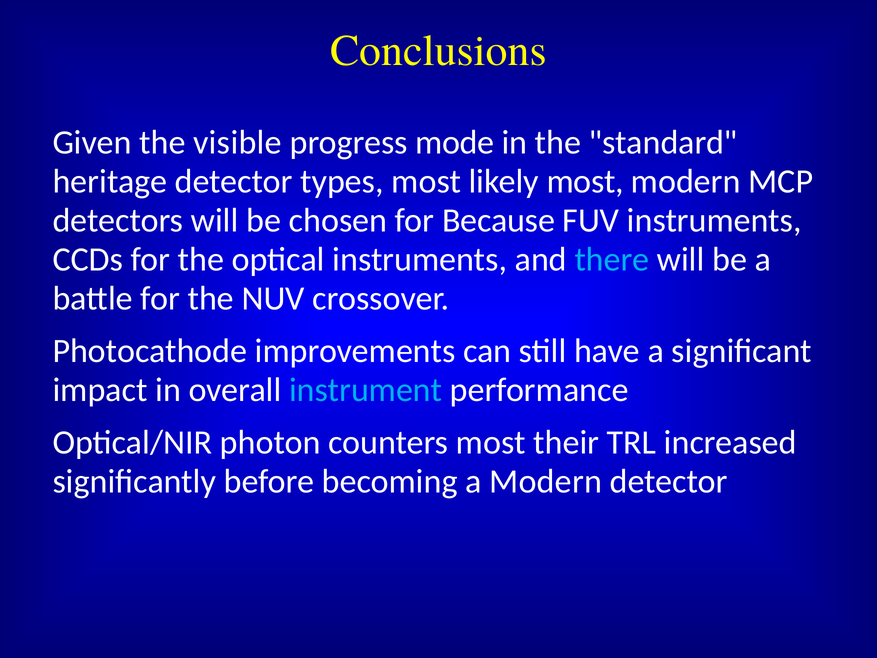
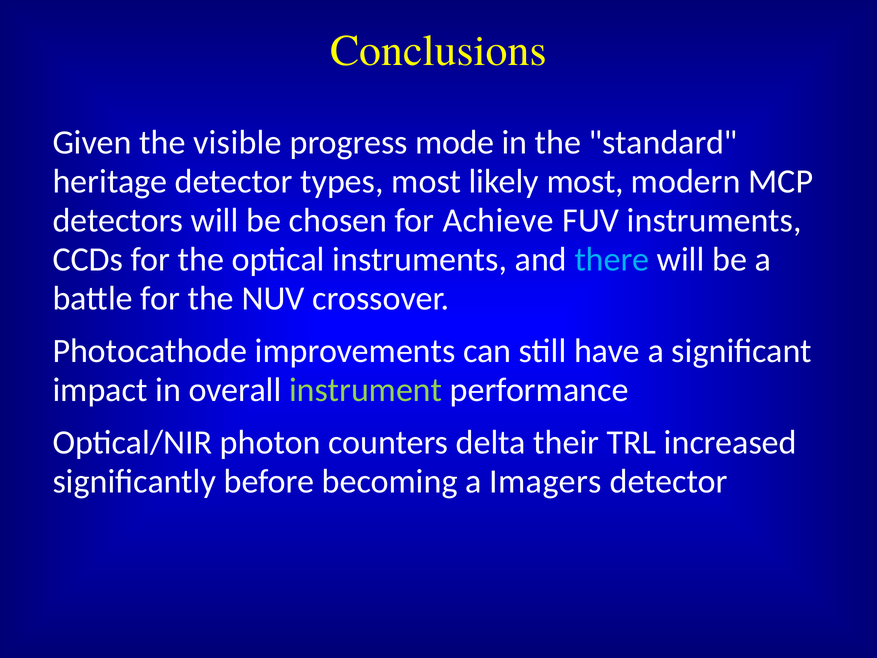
Because: Because -> Achieve
instrument colour: light blue -> light green
counters most: most -> delta
a Modern: Modern -> Imagers
